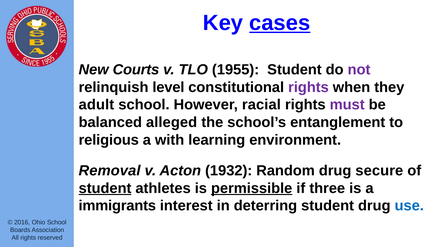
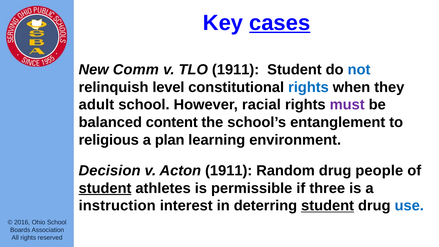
Courts: Courts -> Comm
TLO 1955: 1955 -> 1911
not colour: purple -> blue
rights at (308, 87) colour: purple -> blue
alleged: alleged -> content
with: with -> plan
Removal: Removal -> Decision
Acton 1932: 1932 -> 1911
secure: secure -> people
permissible underline: present -> none
immigrants: immigrants -> instruction
student at (328, 206) underline: none -> present
